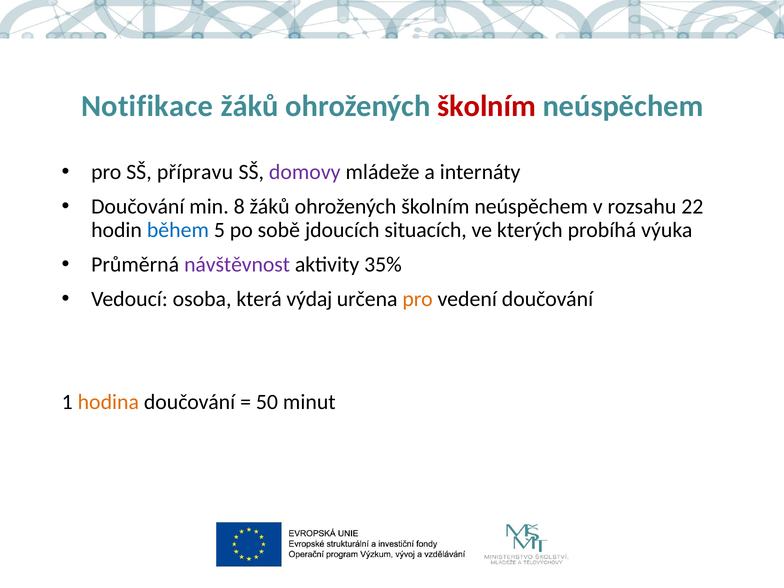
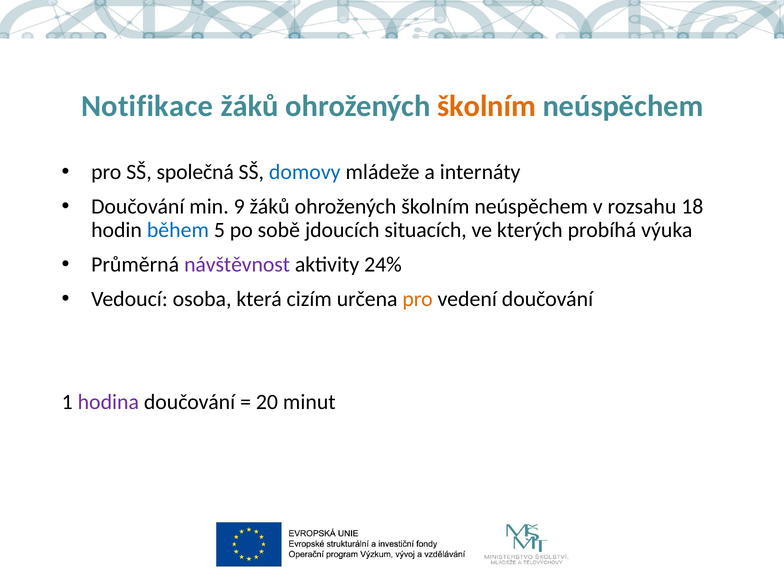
školním at (487, 106) colour: red -> orange
přípravu: přípravu -> společná
domovy colour: purple -> blue
8: 8 -> 9
22: 22 -> 18
35%: 35% -> 24%
výdaj: výdaj -> cizím
hodina colour: orange -> purple
50: 50 -> 20
